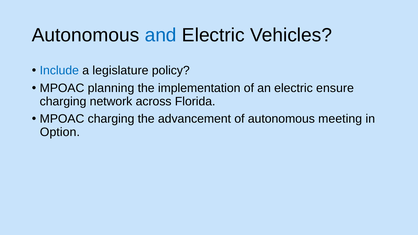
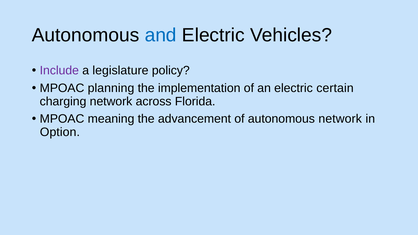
Include colour: blue -> purple
ensure: ensure -> certain
MPOAC charging: charging -> meaning
autonomous meeting: meeting -> network
